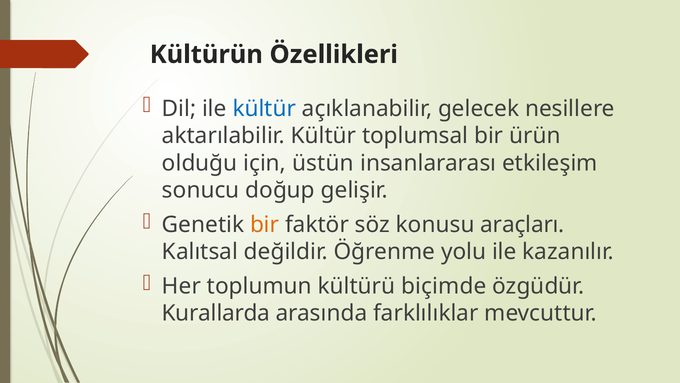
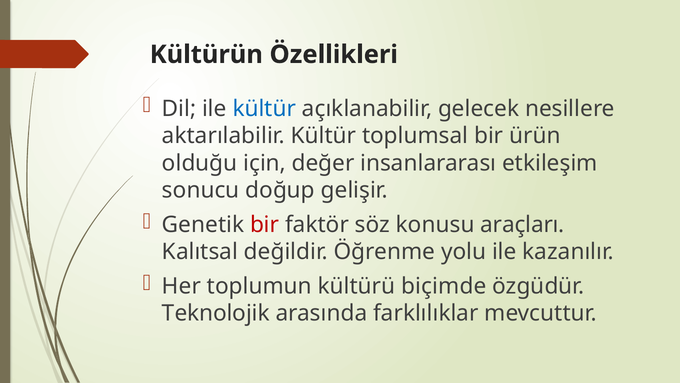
üstün: üstün -> değer
bir at (265, 224) colour: orange -> red
Kurallarda: Kurallarda -> Teknolojik
